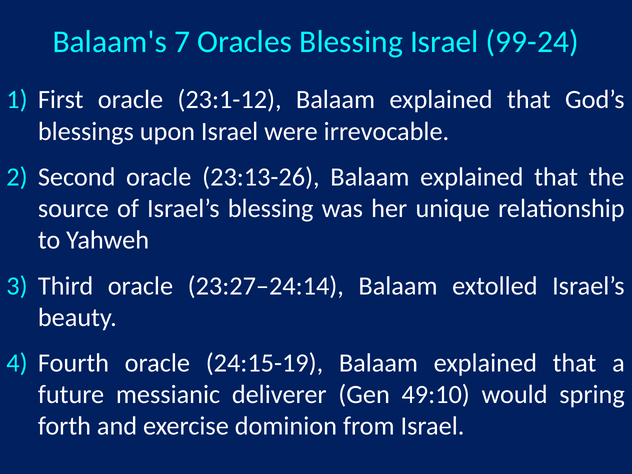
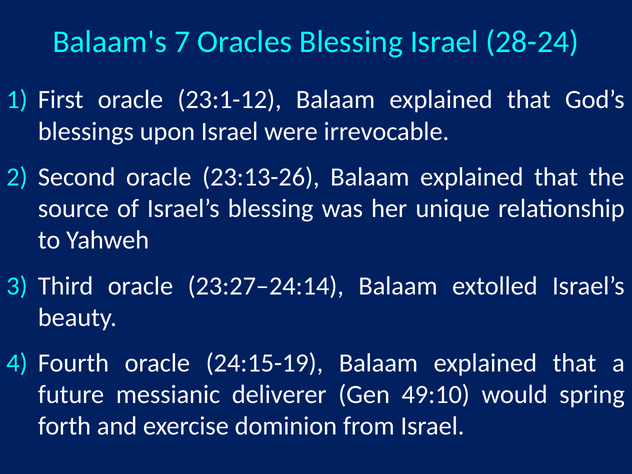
99-24: 99-24 -> 28-24
